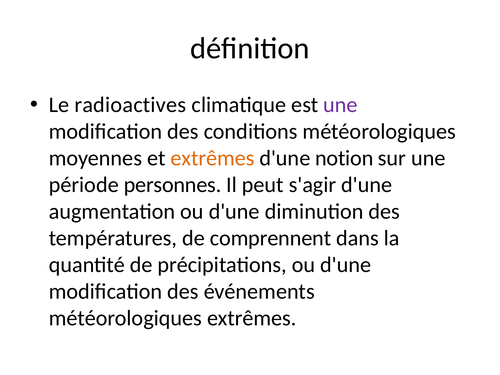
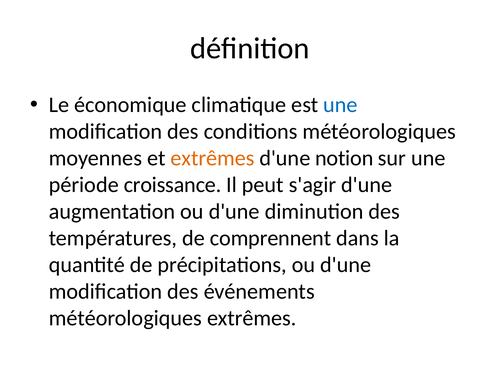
radioactives: radioactives -> économique
une at (340, 105) colour: purple -> blue
personnes: personnes -> croissance
